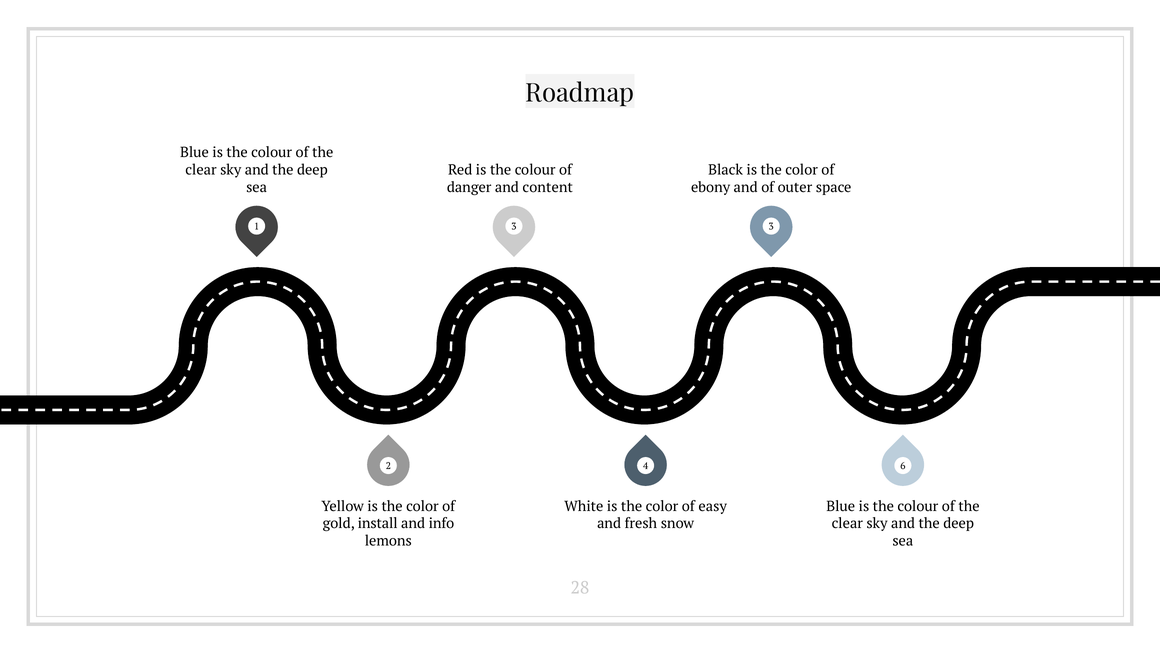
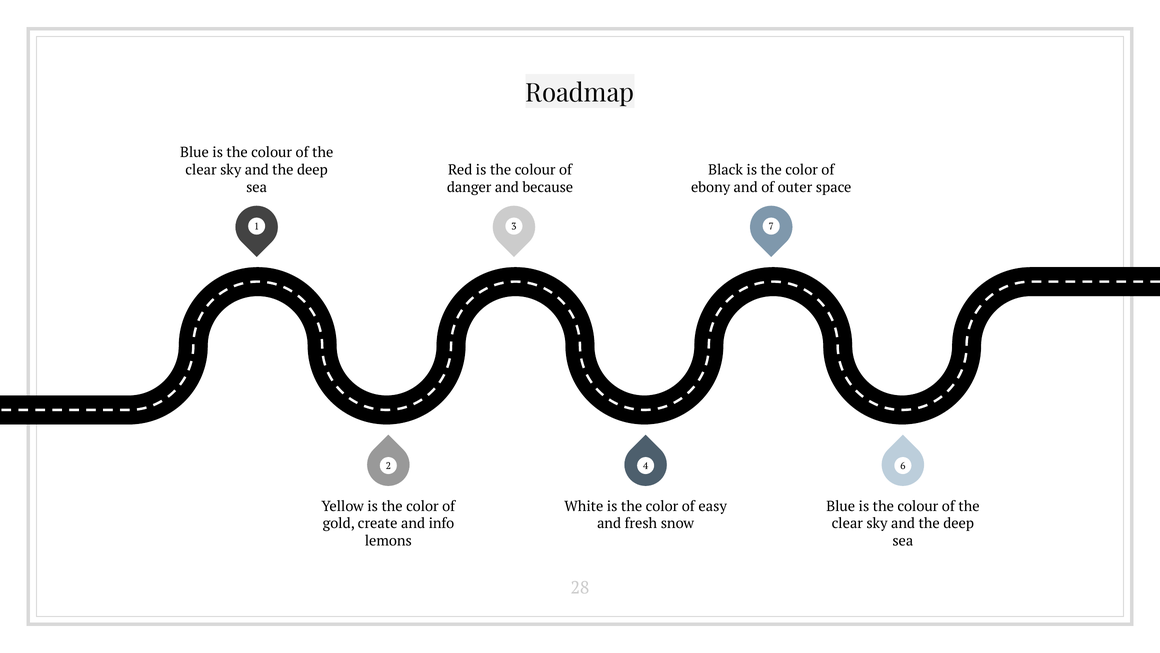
content: content -> because
3 3: 3 -> 7
install: install -> create
